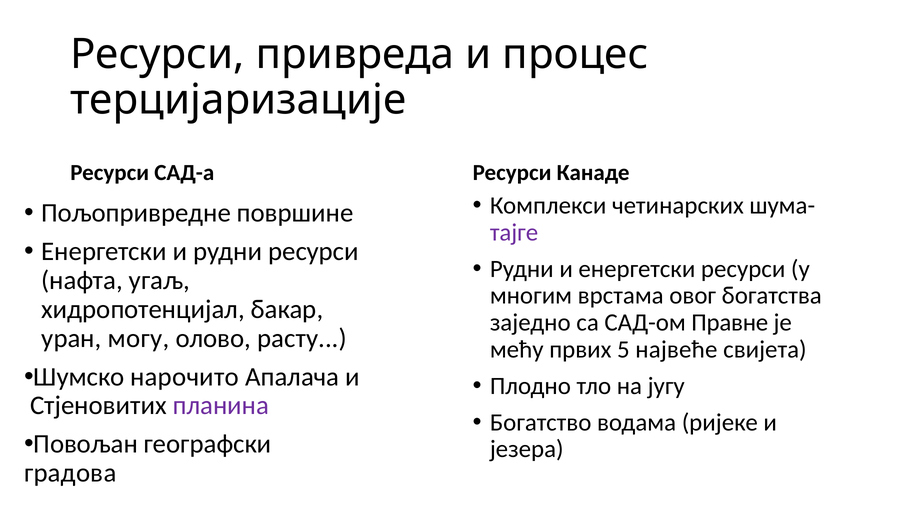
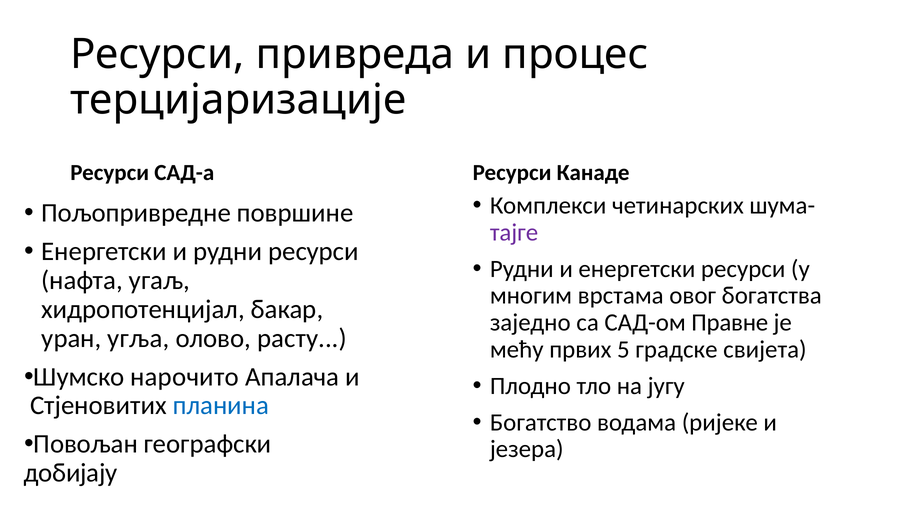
могу: могу -> угља
највеће: највеће -> градске
планина colour: purple -> blue
градова: градова -> добијају
